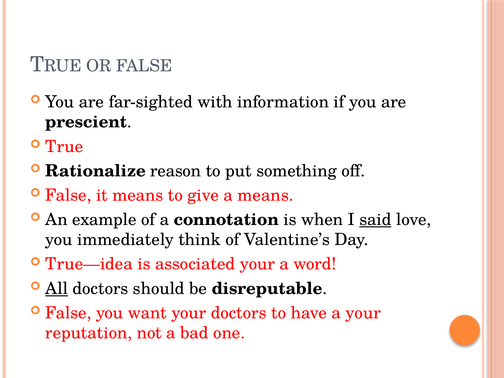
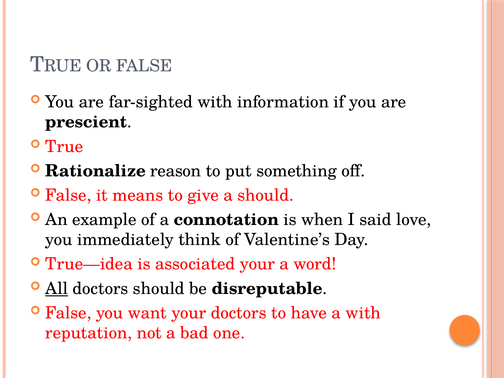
a means: means -> should
said underline: present -> none
a your: your -> with
